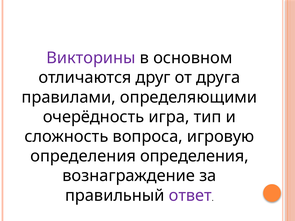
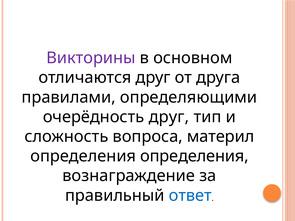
очерёдность игра: игра -> друг
игровую: игровую -> материл
ответ colour: purple -> blue
